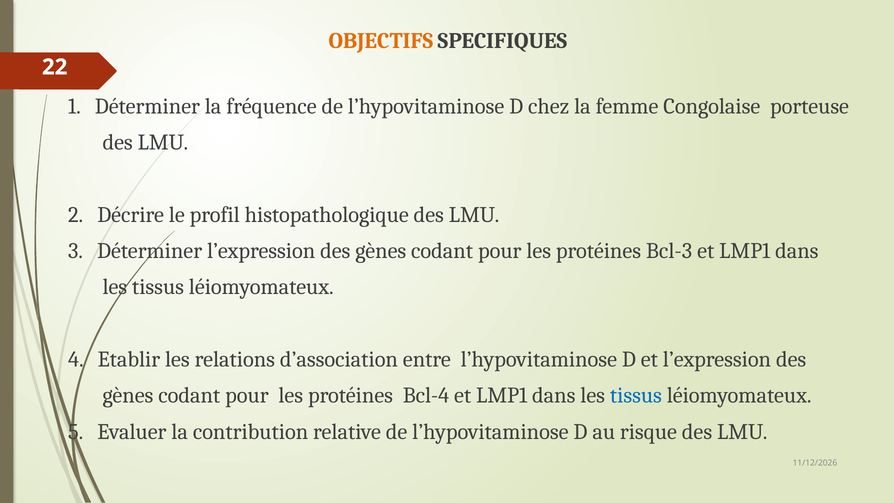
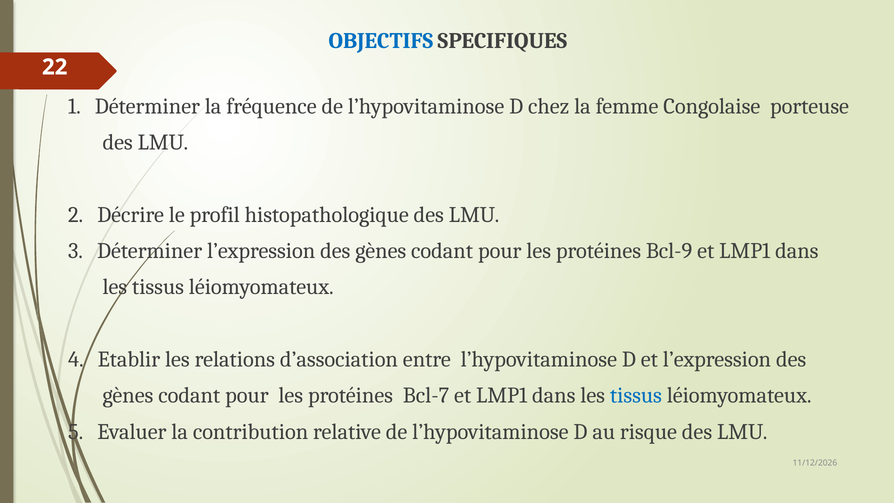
OBJECTIFS colour: orange -> blue
Bcl-3: Bcl-3 -> Bcl-9
Bcl-4: Bcl-4 -> Bcl-7
